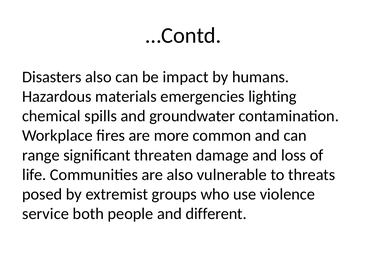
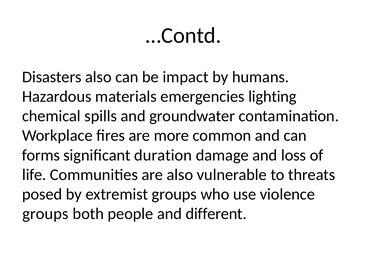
range: range -> forms
threaten: threaten -> duration
service at (45, 214): service -> groups
